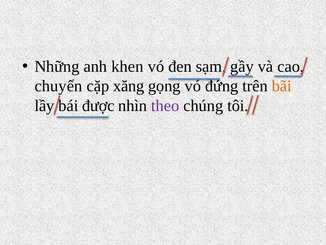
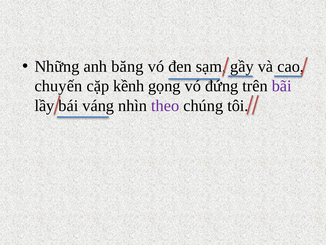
khen: khen -> băng
xăng: xăng -> kềnh
bãi colour: orange -> purple
được: được -> váng
